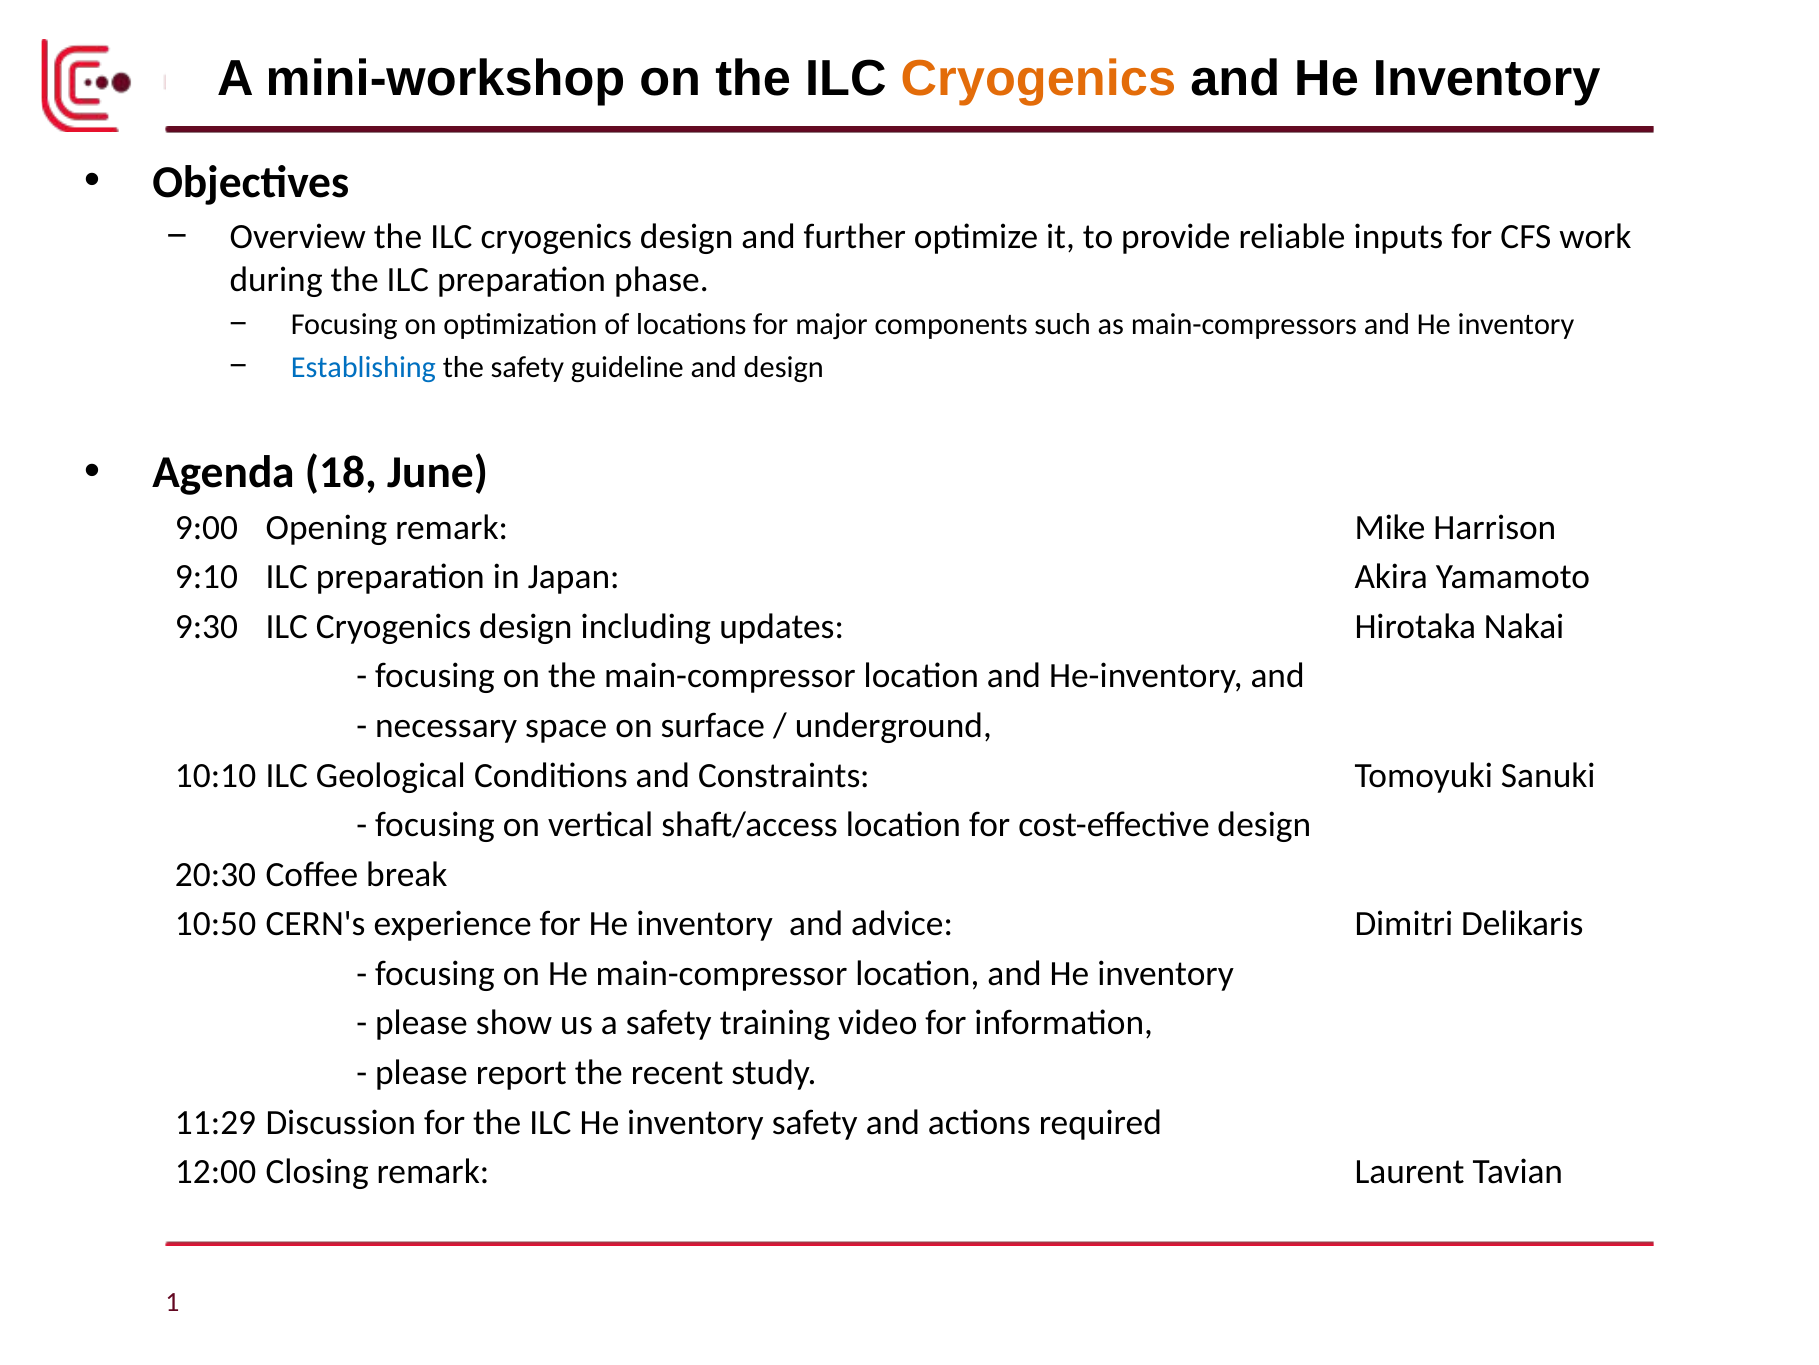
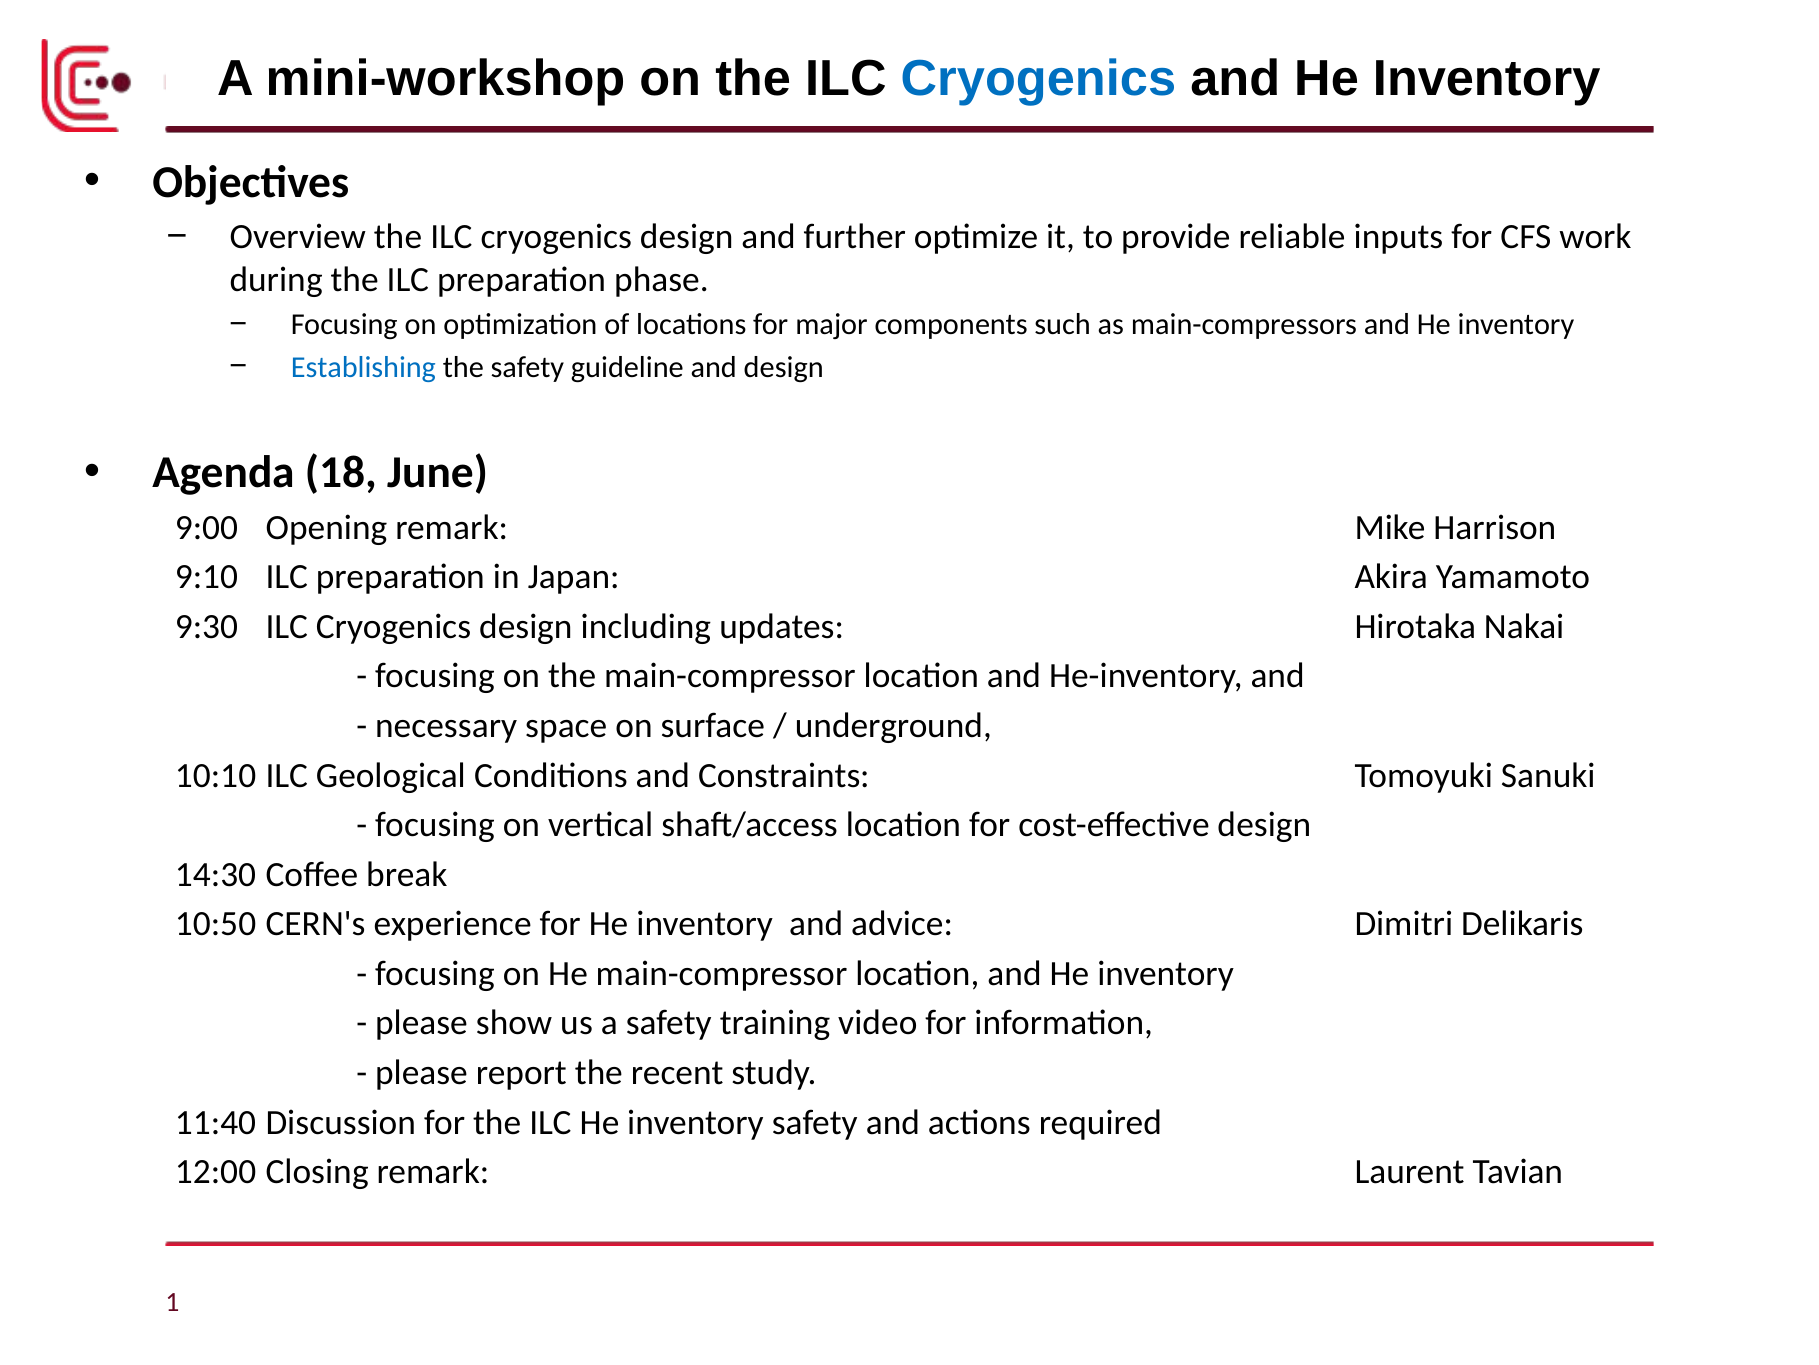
Cryogenics at (1038, 79) colour: orange -> blue
20:30: 20:30 -> 14:30
11:29: 11:29 -> 11:40
